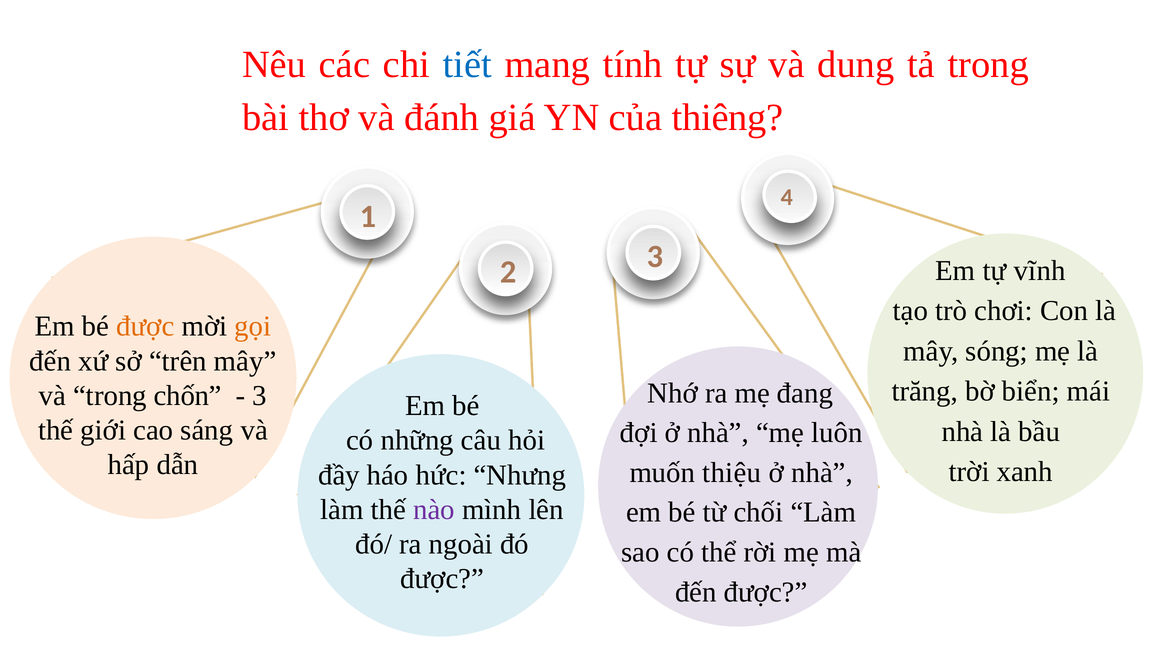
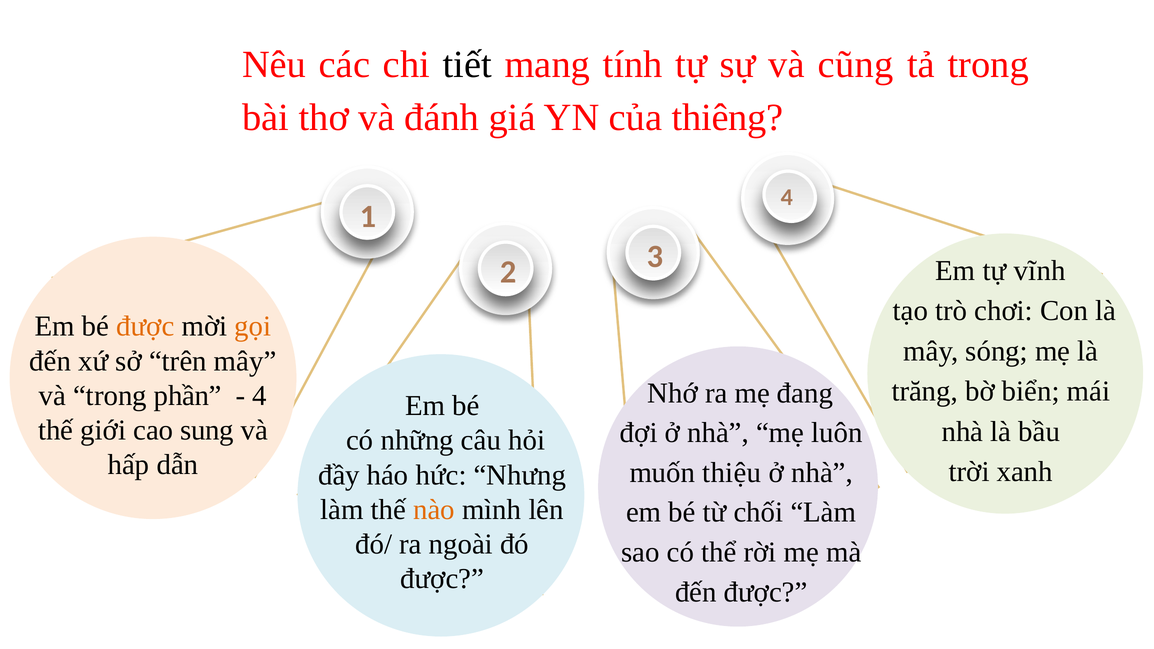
tiết colour: blue -> black
dung: dung -> cũng
chốn: chốn -> phần
3 at (260, 396): 3 -> 4
sáng: sáng -> sung
nào colour: purple -> orange
